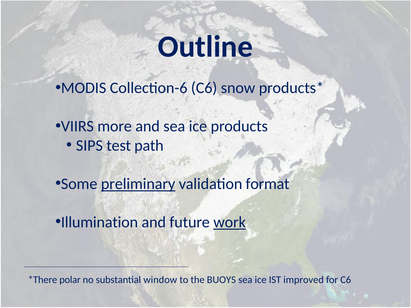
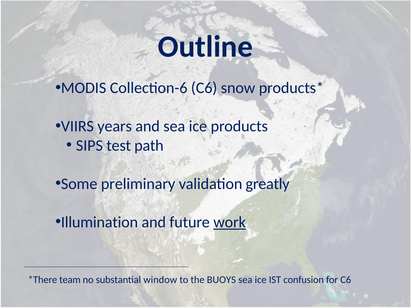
more: more -> years
preliminary underline: present -> none
format: format -> greatly
polar: polar -> team
improved: improved -> confusion
